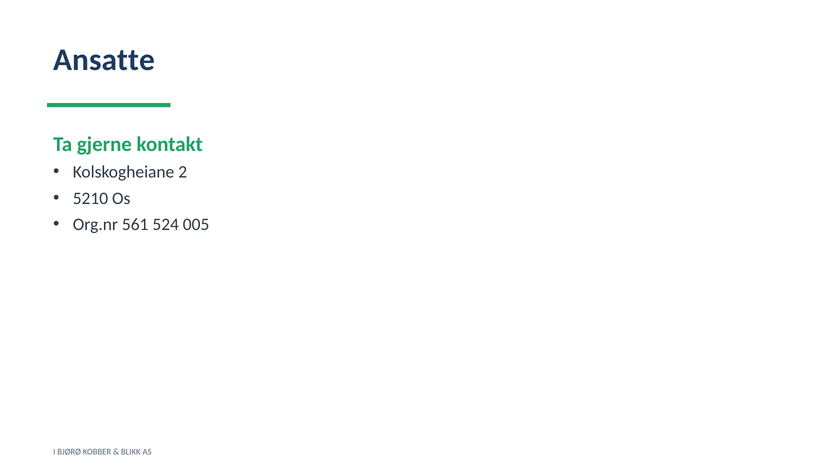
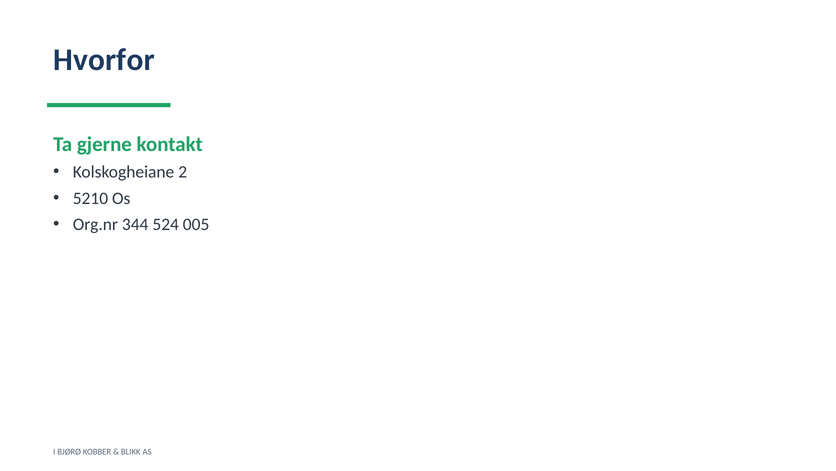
Ansatte: Ansatte -> Hvorfor
561: 561 -> 344
